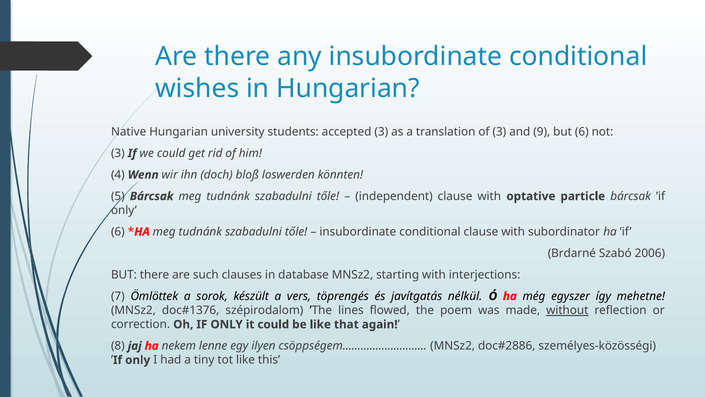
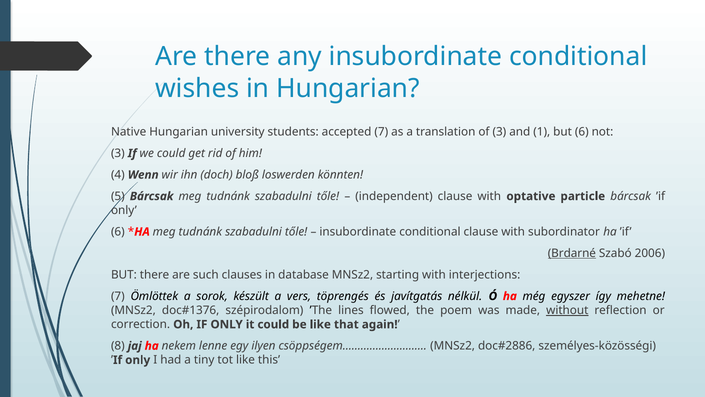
accepted 3: 3 -> 7
9: 9 -> 1
Brdarné underline: none -> present
